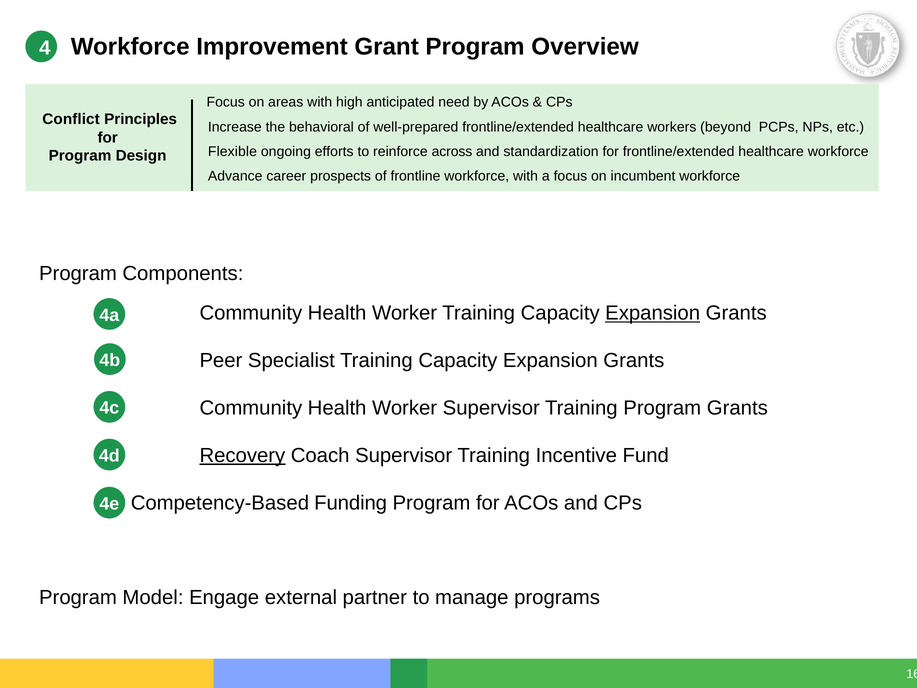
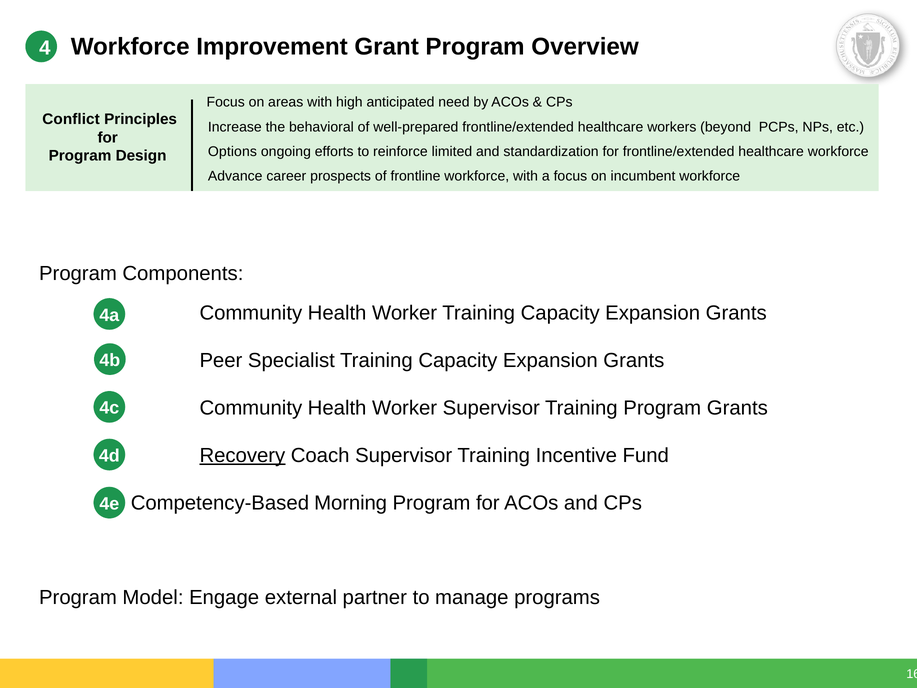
Flexible: Flexible -> Options
across: across -> limited
Expansion at (653, 313) underline: present -> none
Funding: Funding -> Morning
